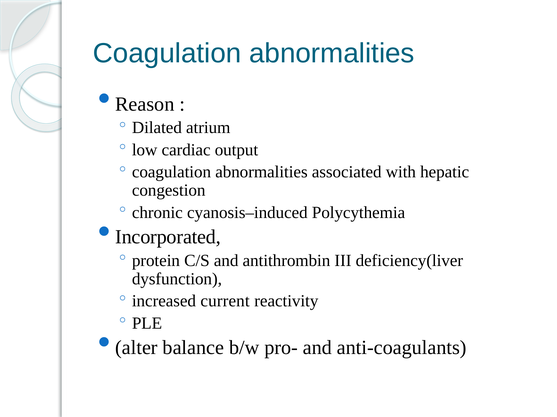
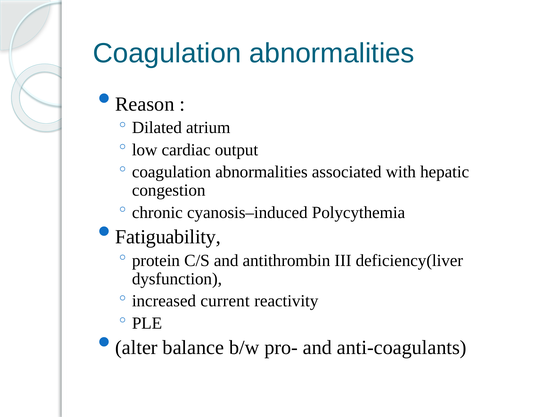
Incorporated: Incorporated -> Fatiguability
